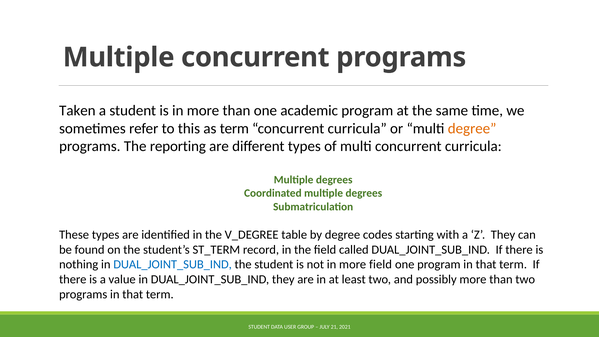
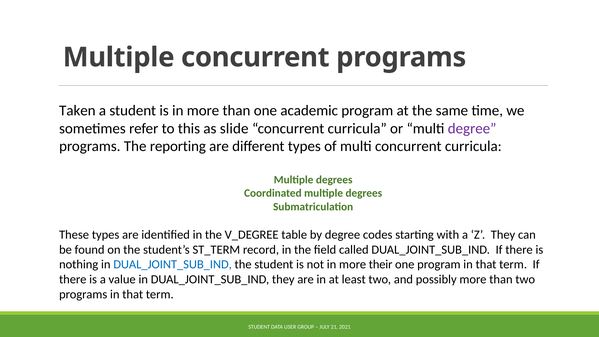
as term: term -> slide
degree at (472, 128) colour: orange -> purple
more field: field -> their
